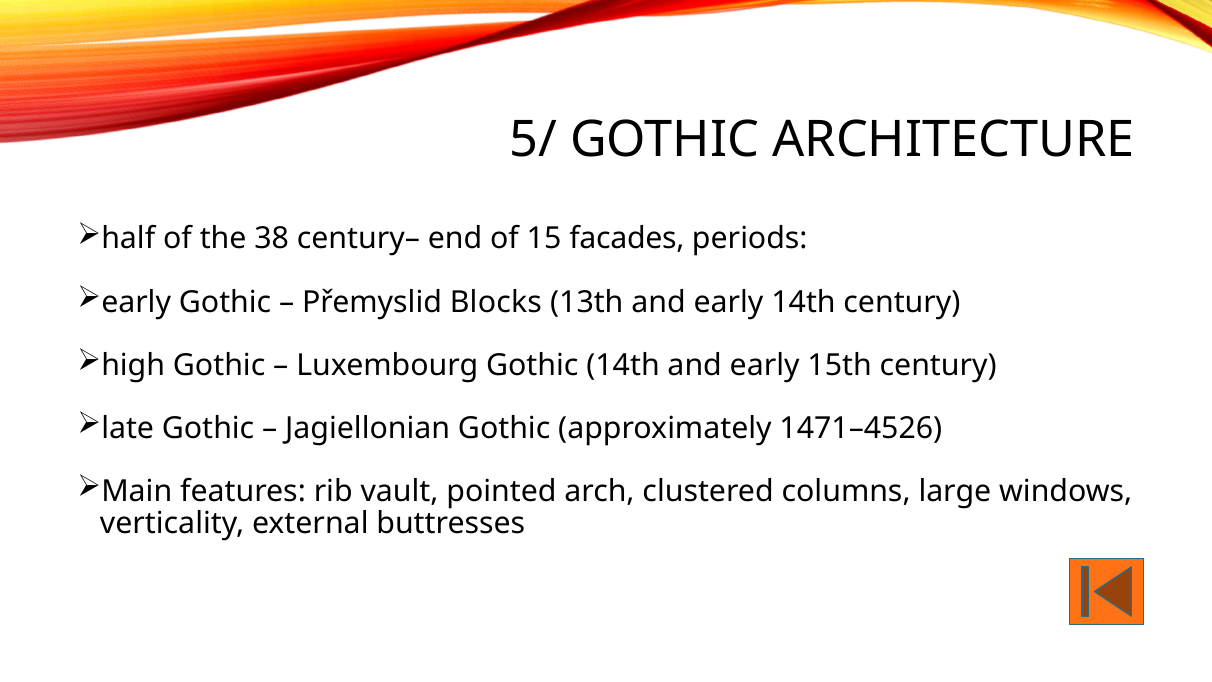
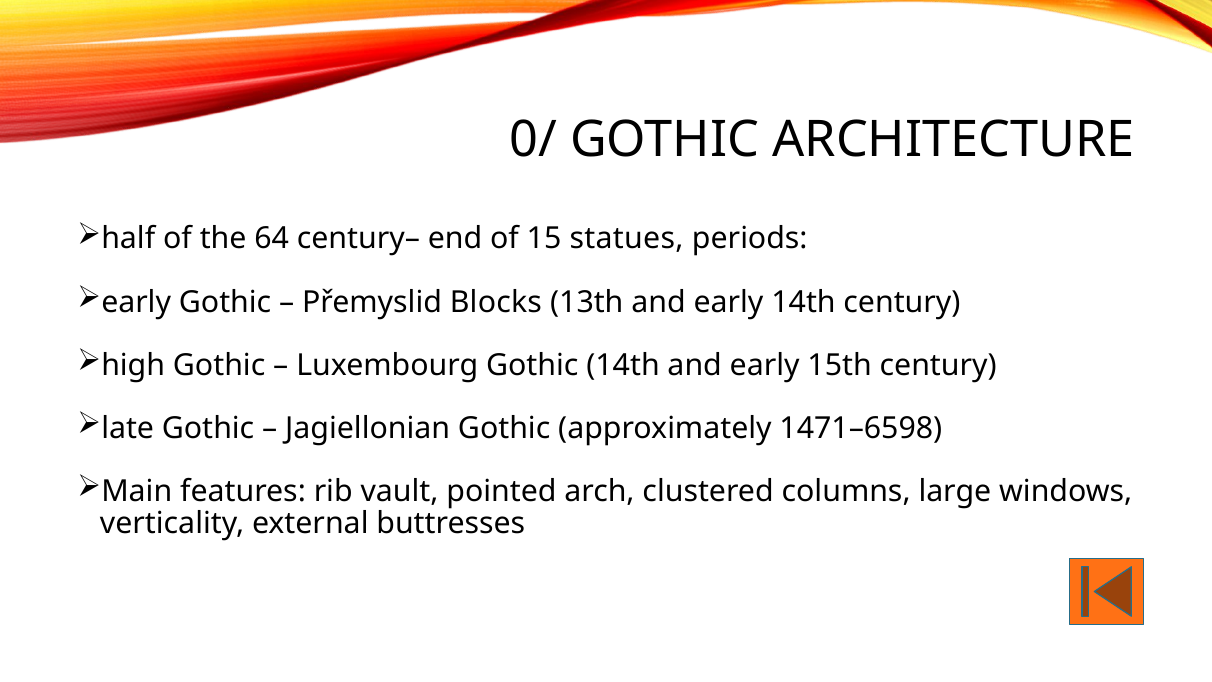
5/: 5/ -> 0/
38: 38 -> 64
facades: facades -> statues
1471–4526: 1471–4526 -> 1471–6598
